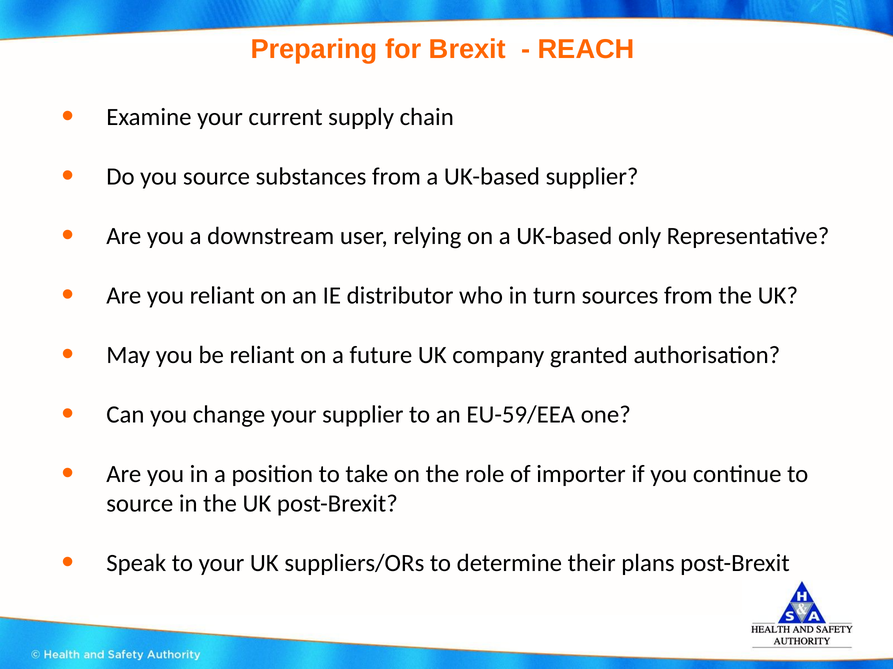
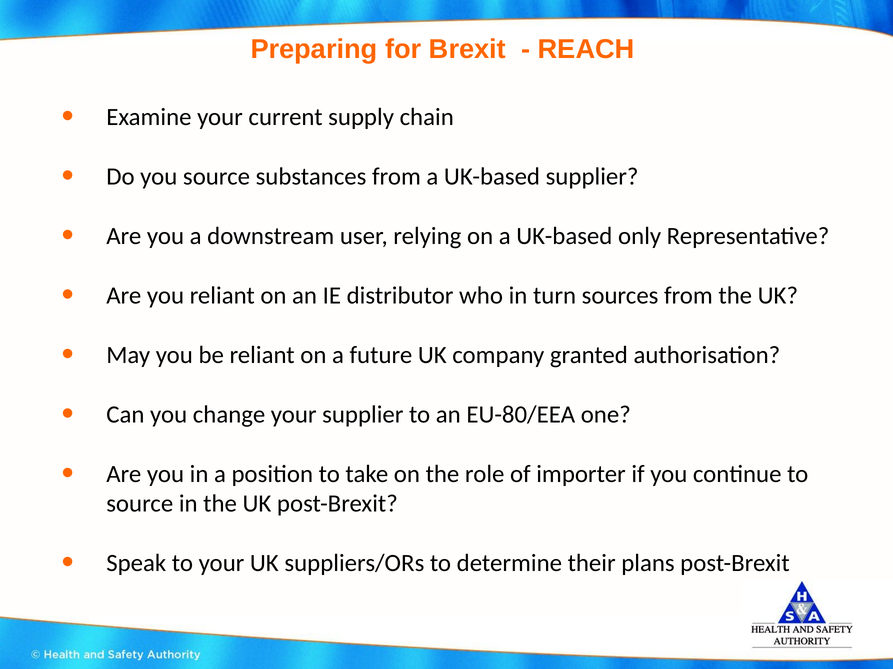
EU-59/EEA: EU-59/EEA -> EU-80/EEA
